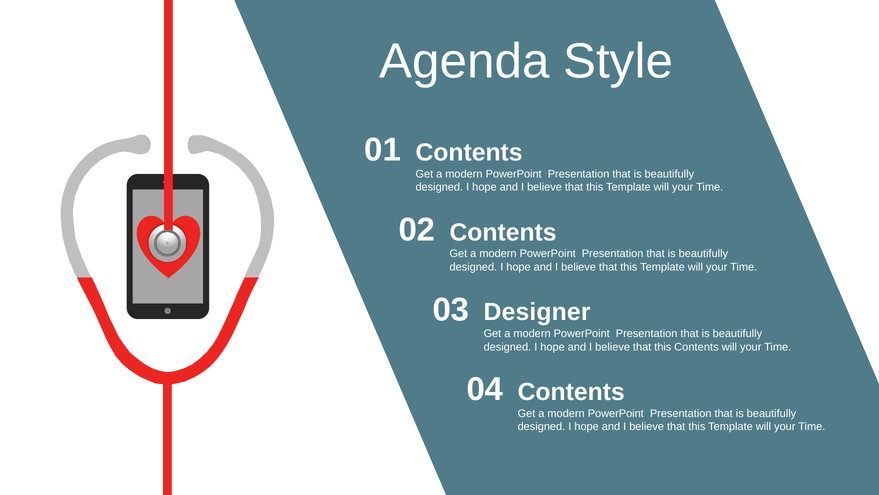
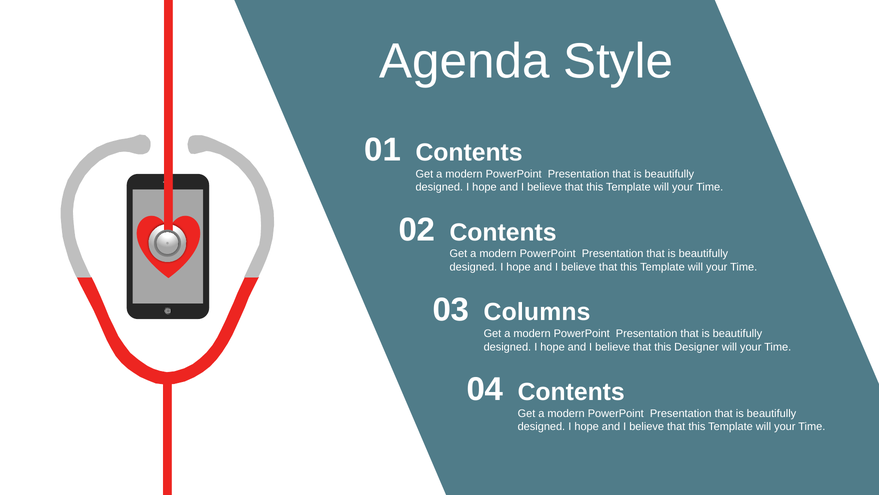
Designer: Designer -> Columns
this Contents: Contents -> Designer
